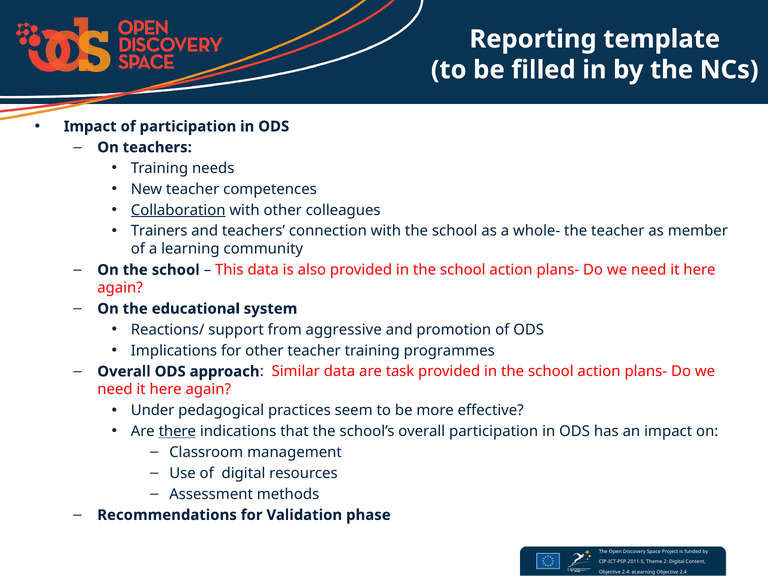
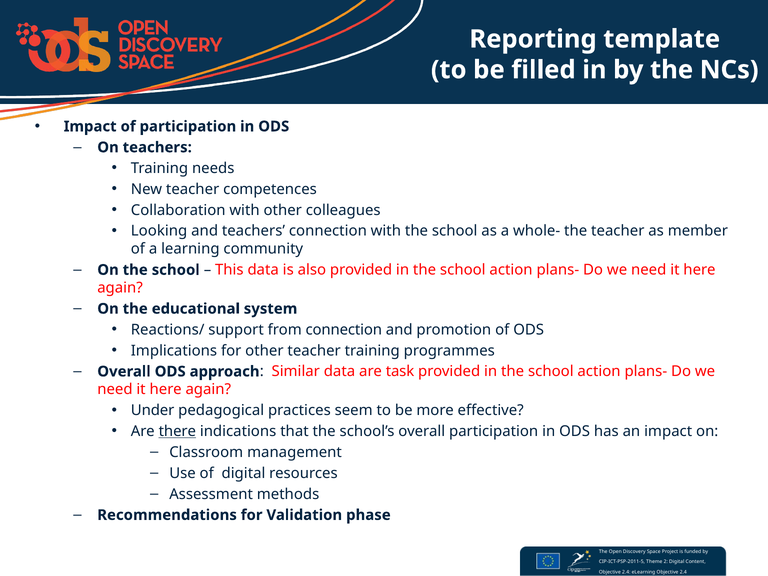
Collaboration underline: present -> none
Trainers: Trainers -> Looking
from aggressive: aggressive -> connection
